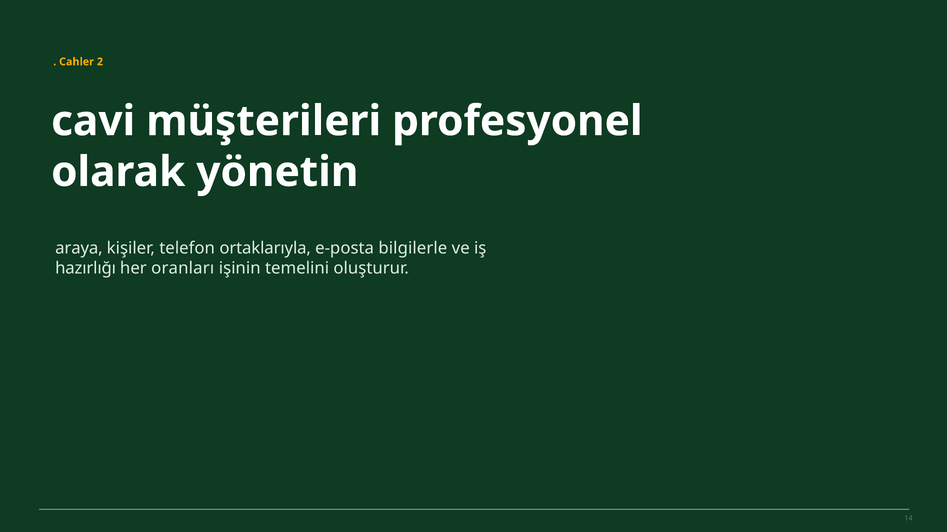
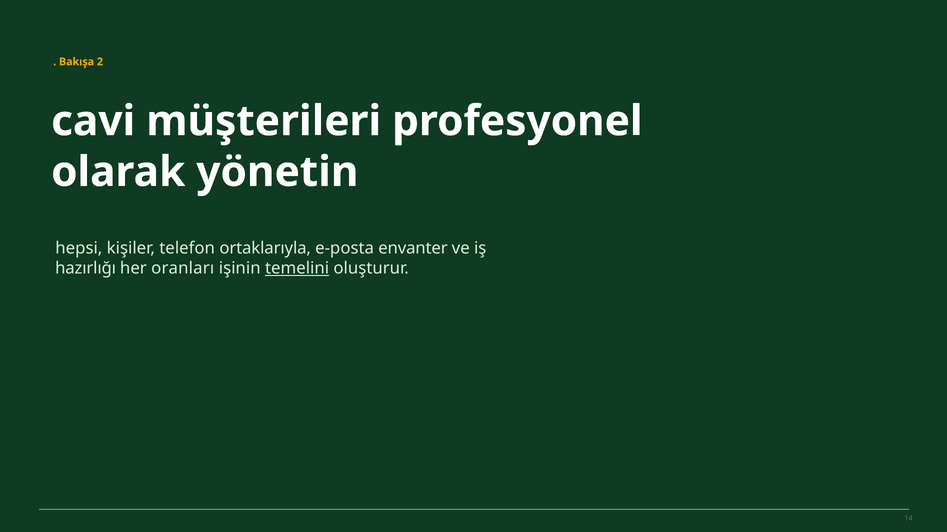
Cahler: Cahler -> Bakışa
araya: araya -> hepsi
bilgilerle: bilgilerle -> envanter
temelini underline: none -> present
